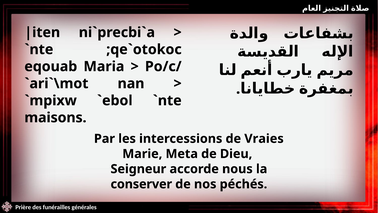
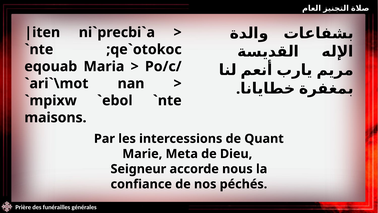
Vraies: Vraies -> Quant
conserver: conserver -> confiance
